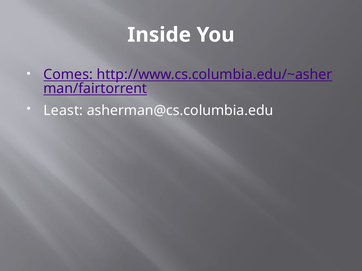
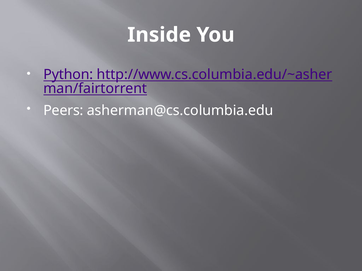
Comes: Comes -> Python
Least: Least -> Peers
